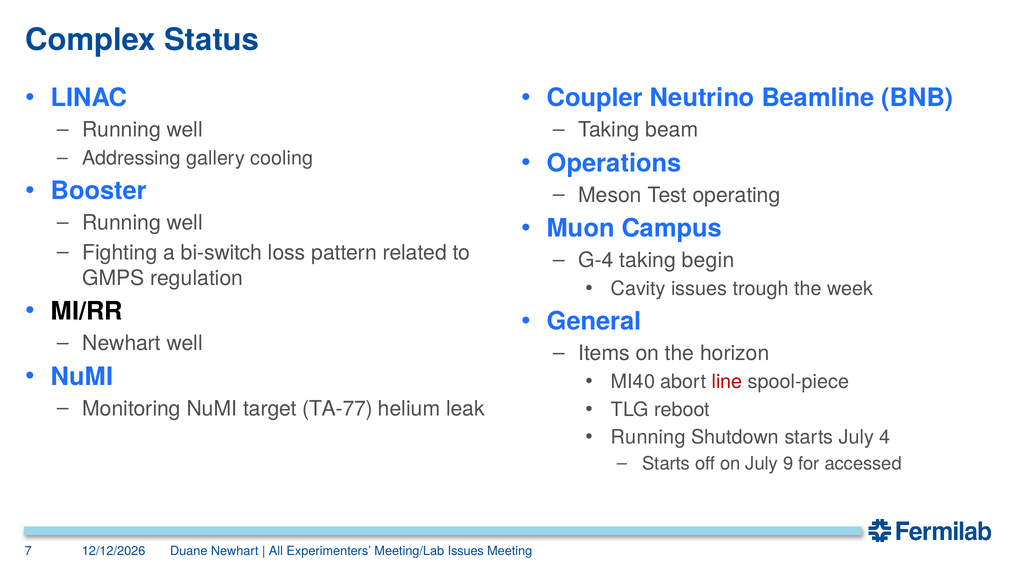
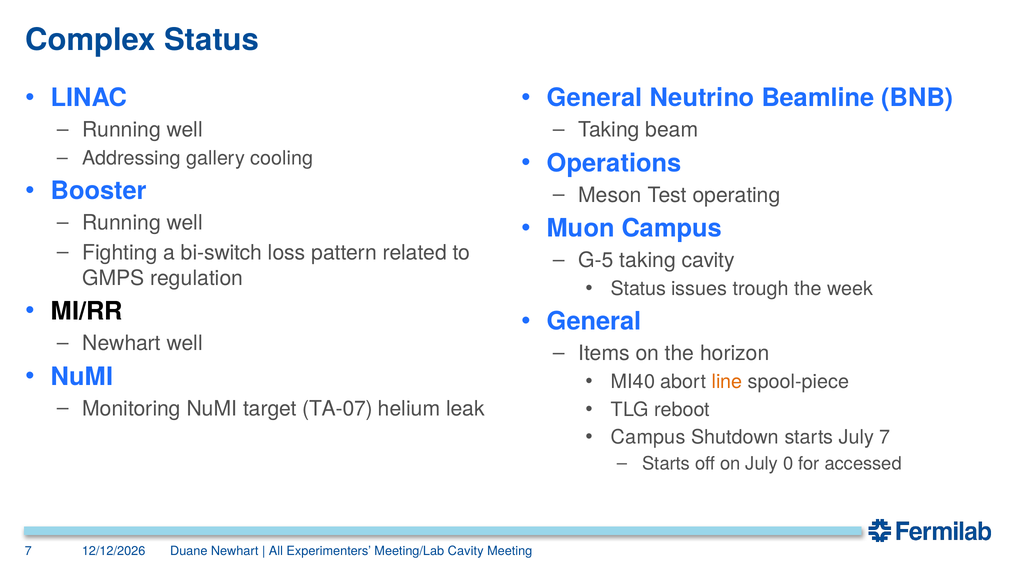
Coupler at (595, 98): Coupler -> General
G-4: G-4 -> G-5
taking begin: begin -> cavity
Cavity at (638, 289): Cavity -> Status
line colour: red -> orange
TA-77: TA-77 -> TA-07
Running at (648, 437): Running -> Campus
July 4: 4 -> 7
9: 9 -> 0
Meeting/Lab Issues: Issues -> Cavity
